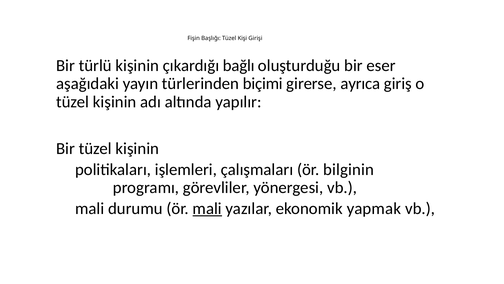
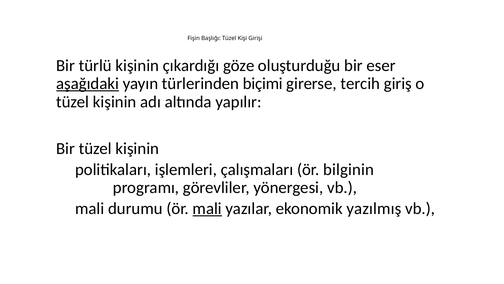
bağlı: bağlı -> göze
aşağıdaki underline: none -> present
ayrıca: ayrıca -> tercih
yapmak: yapmak -> yazılmış
